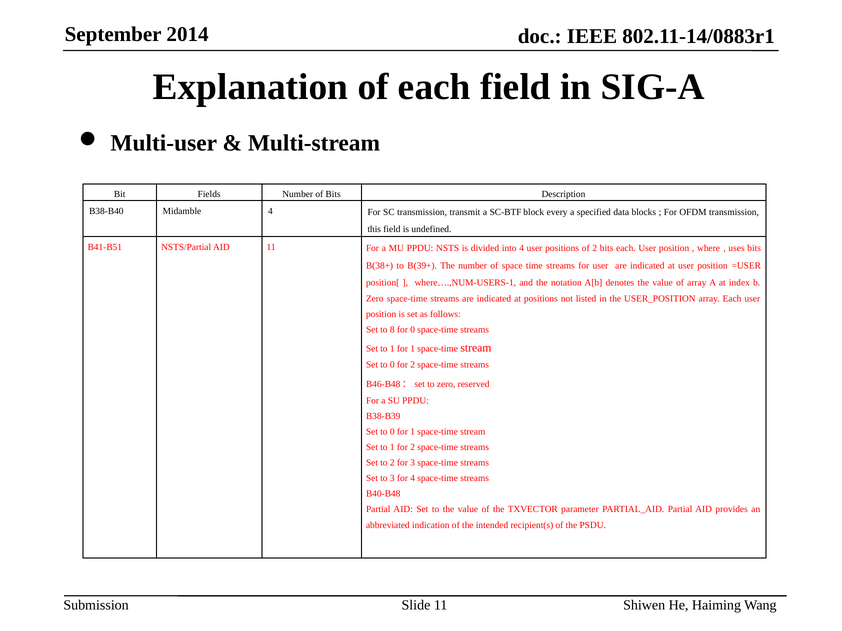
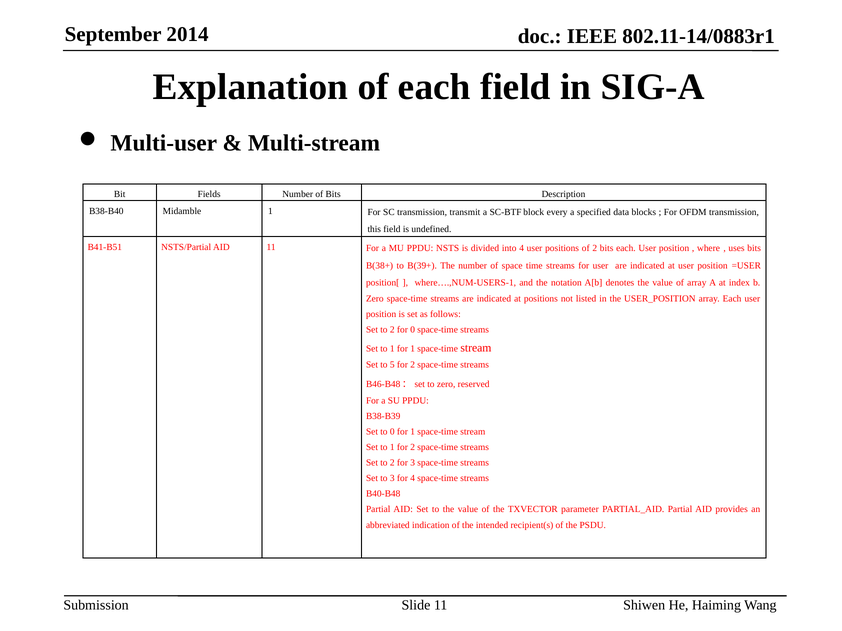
Midamble 4: 4 -> 1
8 at (392, 330): 8 -> 2
0 at (392, 365): 0 -> 5
